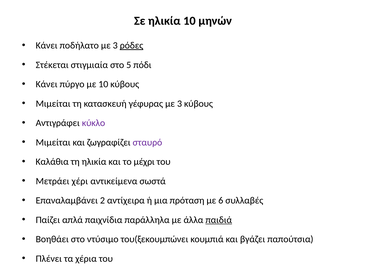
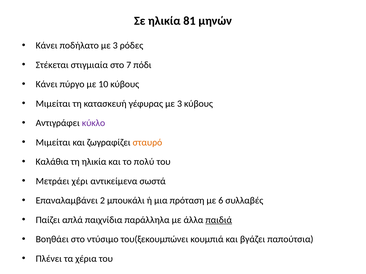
ηλικία 10: 10 -> 81
ρόδες underline: present -> none
5: 5 -> 7
σταυρό colour: purple -> orange
μέχρι: μέχρι -> πολύ
αντίχειρα: αντίχειρα -> μπουκάλι
